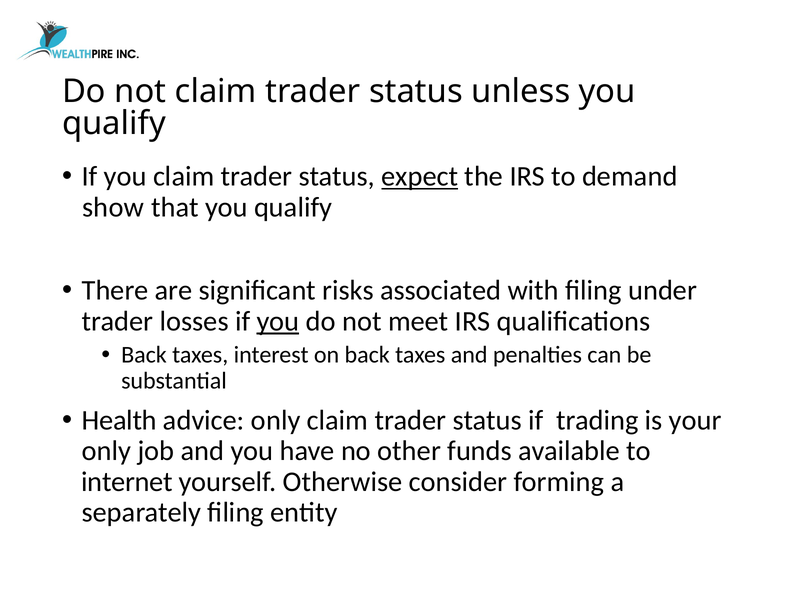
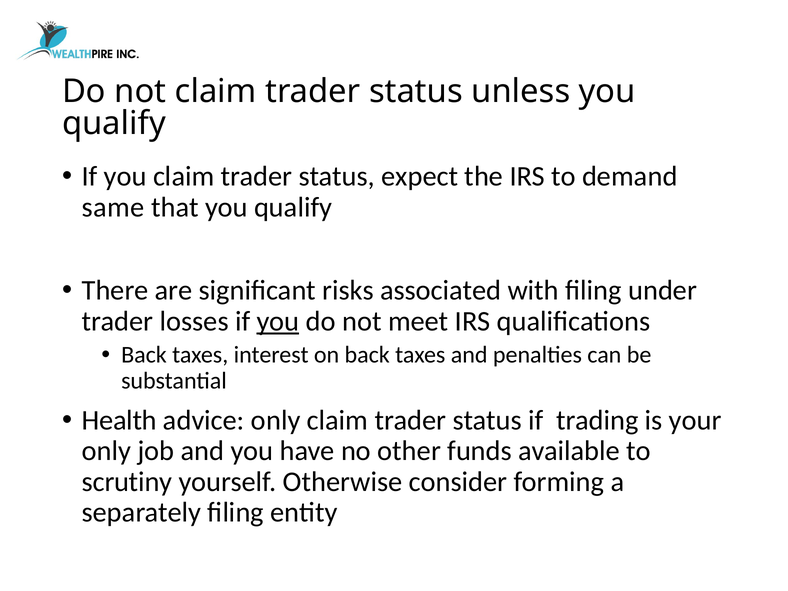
expect underline: present -> none
show: show -> same
internet: internet -> scrutiny
